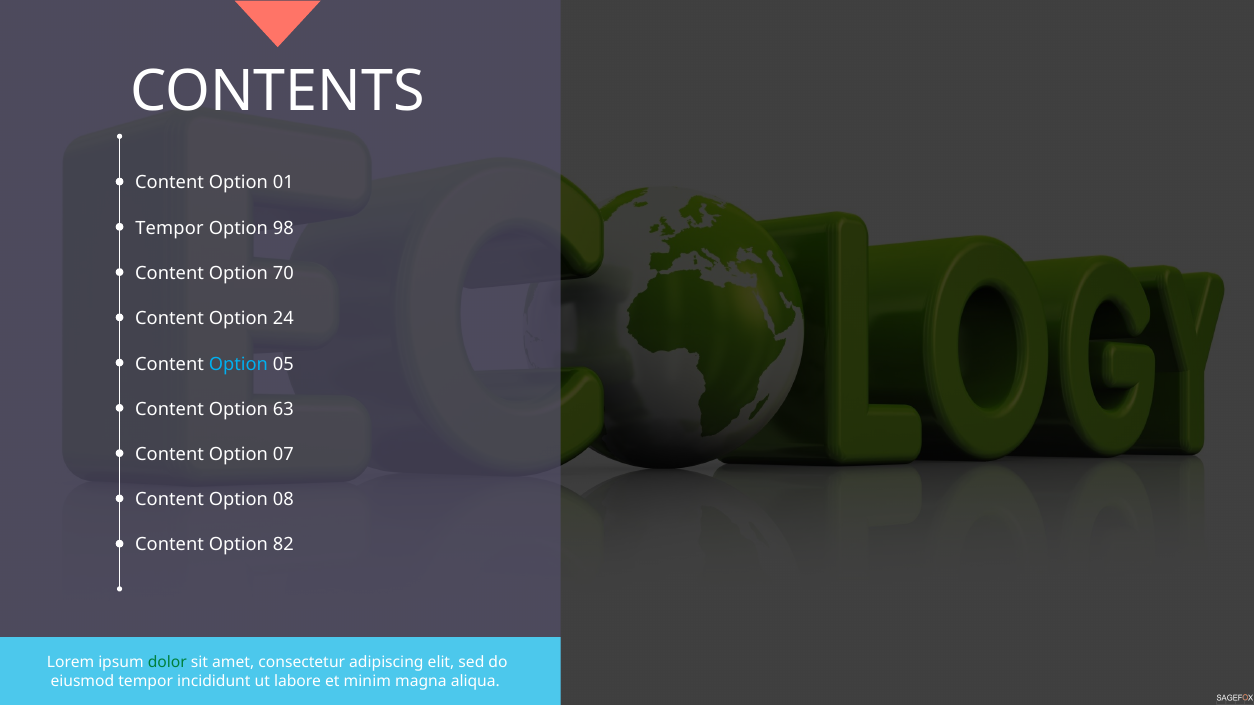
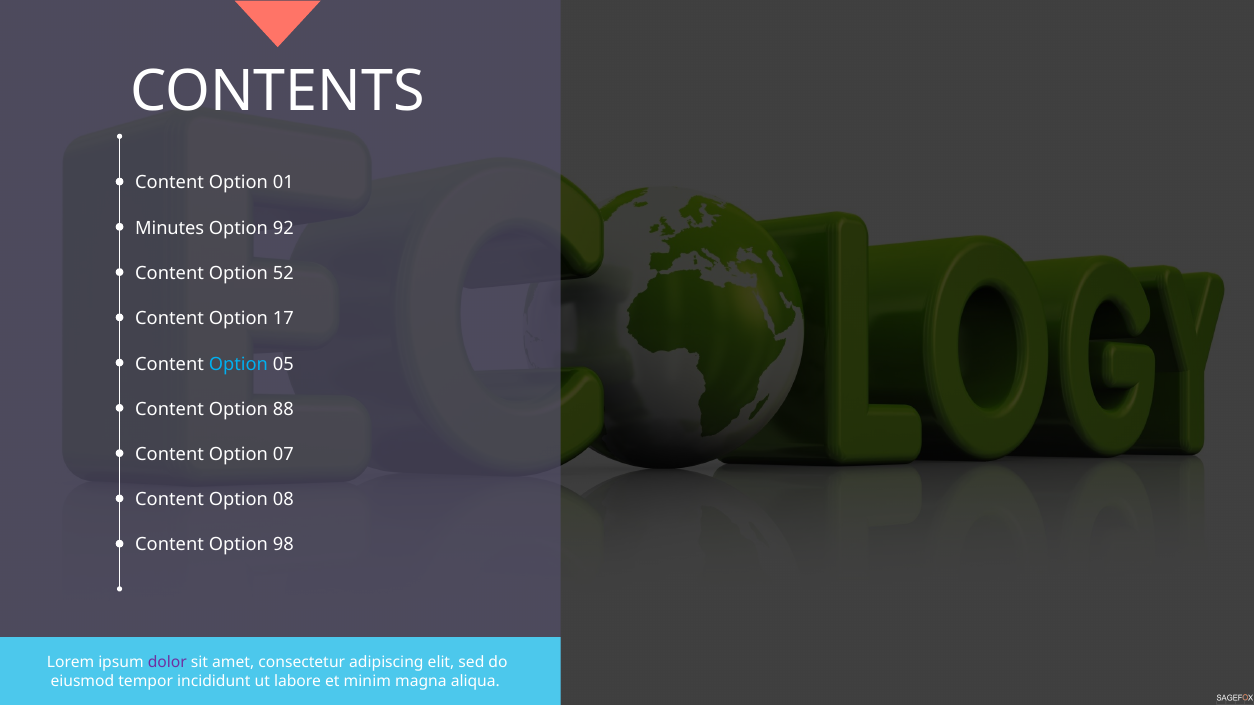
Tempor at (170, 228): Tempor -> Minutes
98: 98 -> 92
70: 70 -> 52
24: 24 -> 17
63: 63 -> 88
82: 82 -> 98
dolor colour: green -> purple
